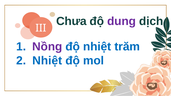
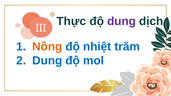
Chưa: Chưa -> Thực
Nồng colour: purple -> orange
Nhiệt at (47, 61): Nhiệt -> Dung
